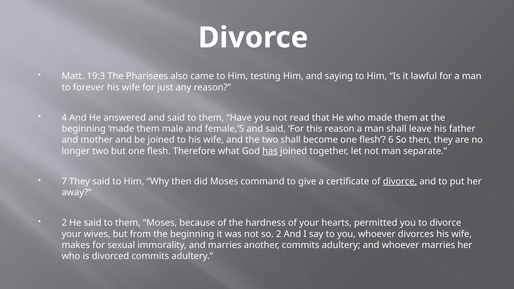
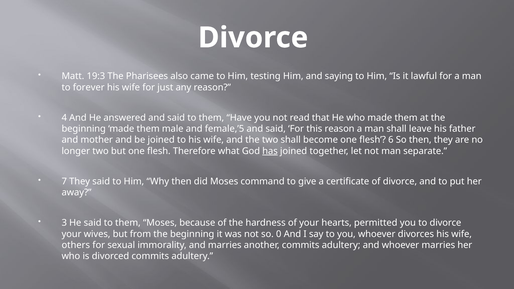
divorce at (400, 181) underline: present -> none
2 at (64, 223): 2 -> 3
so 2: 2 -> 0
makes: makes -> others
